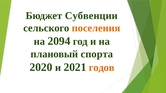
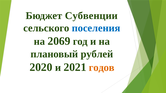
поселения colour: orange -> blue
2094: 2094 -> 2069
спорта: спорта -> рублей
